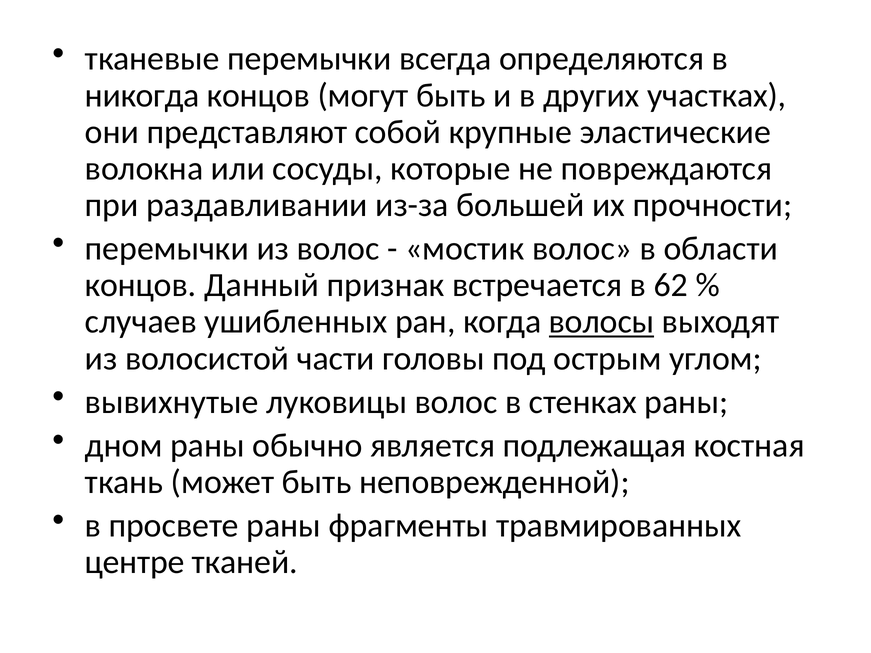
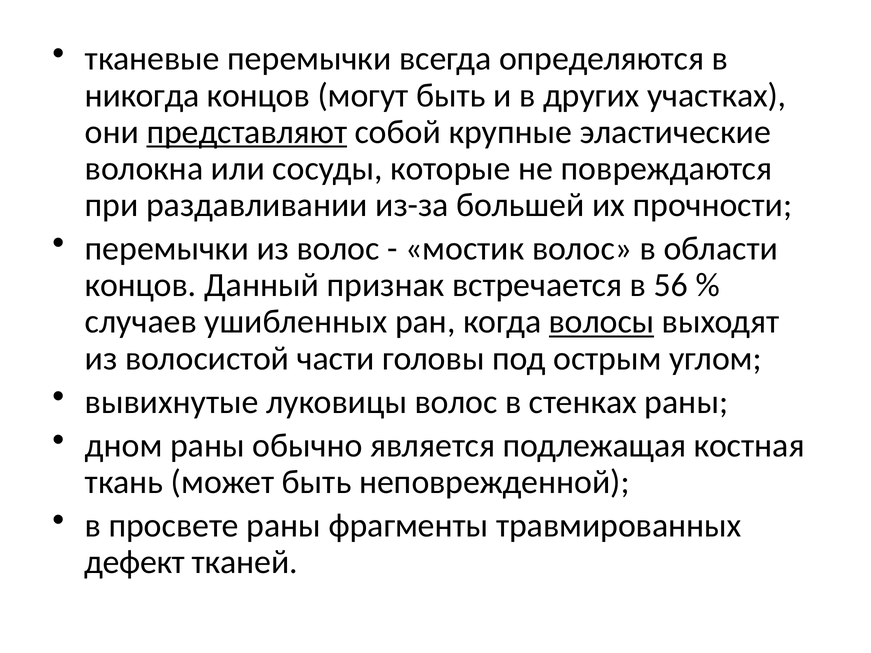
представляют underline: none -> present
62: 62 -> 56
центре: центре -> дефект
